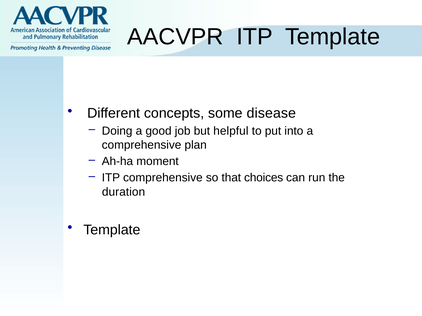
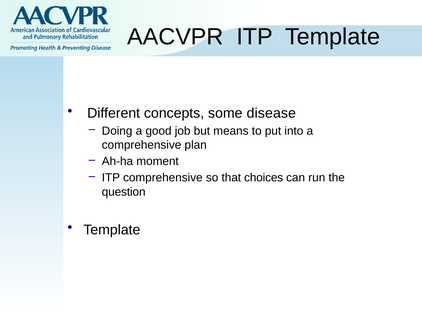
helpful: helpful -> means
duration: duration -> question
